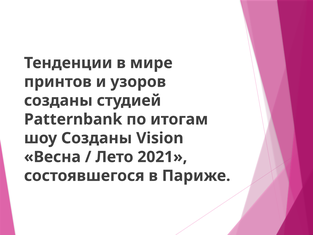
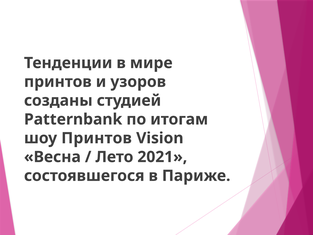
шоу Созданы: Созданы -> Принтов
